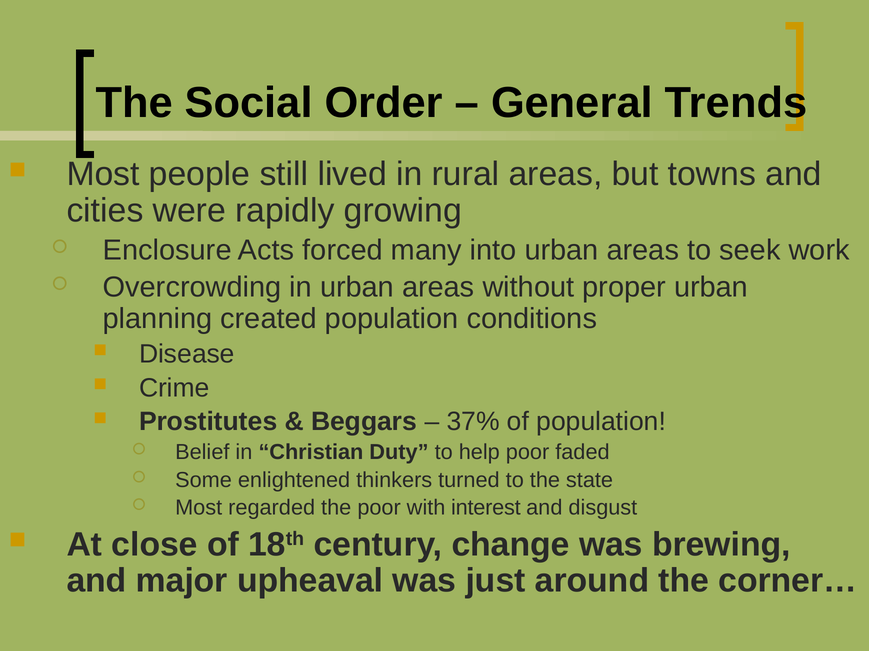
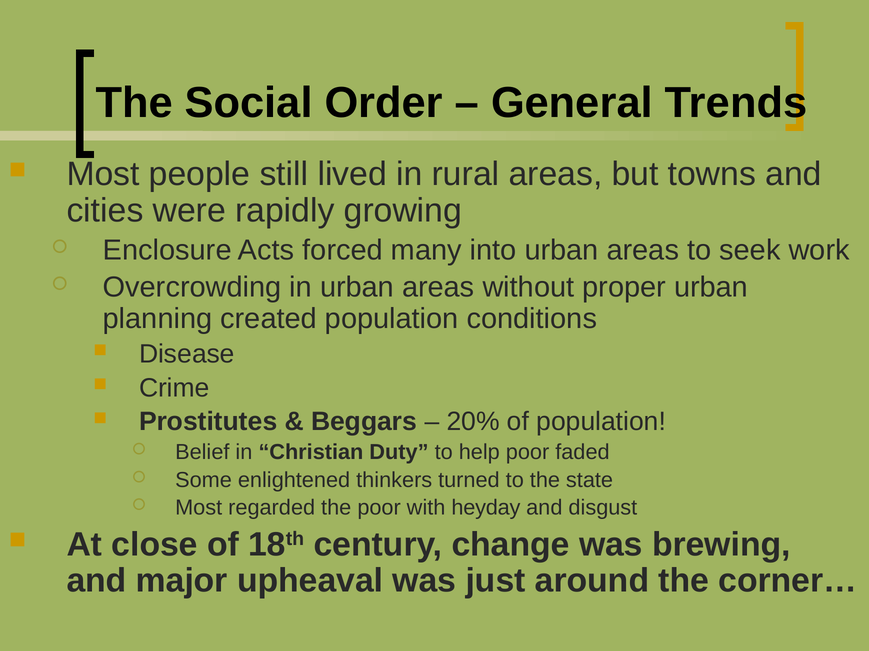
37%: 37% -> 20%
interest: interest -> heyday
